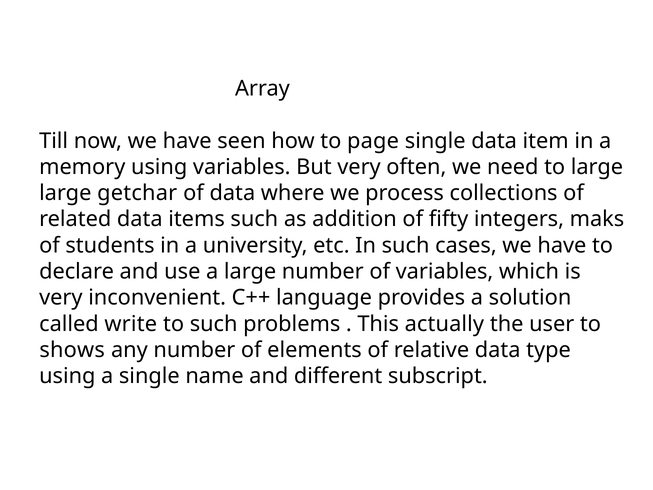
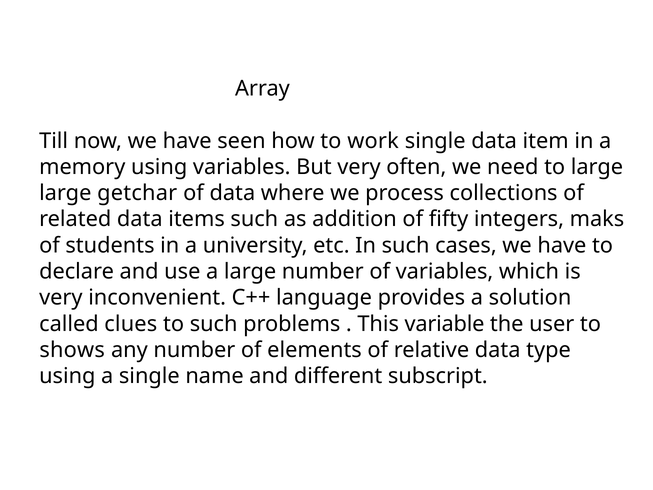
page: page -> work
write: write -> clues
actually: actually -> variable
